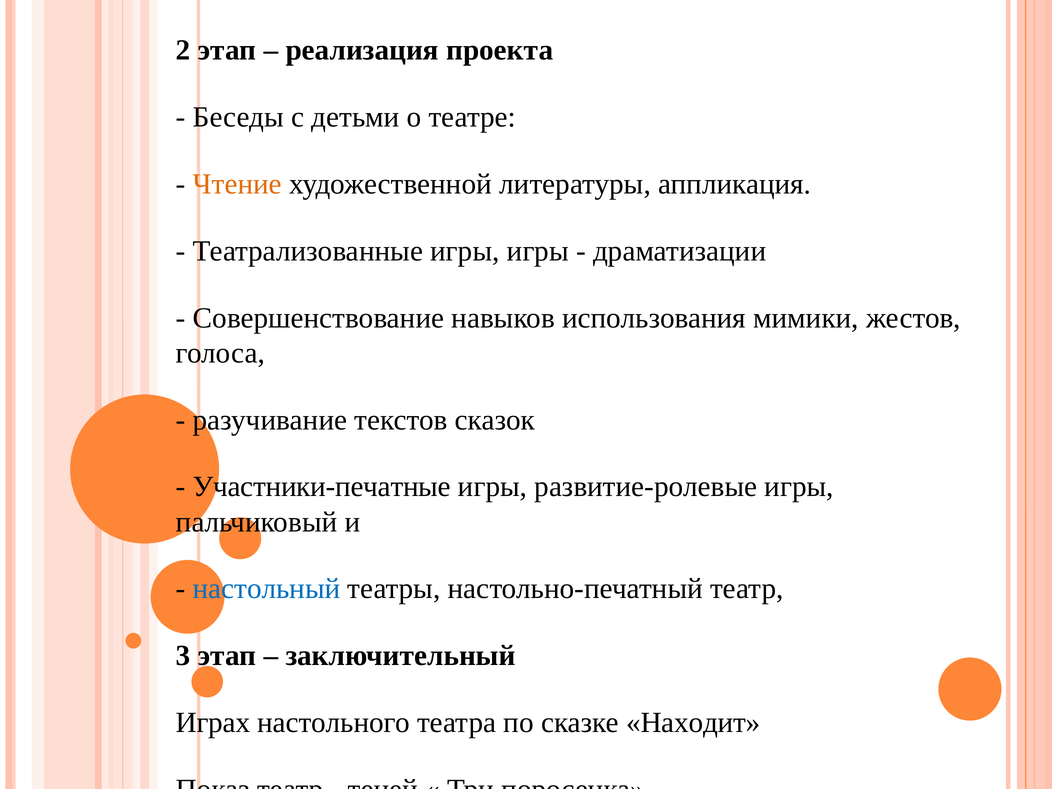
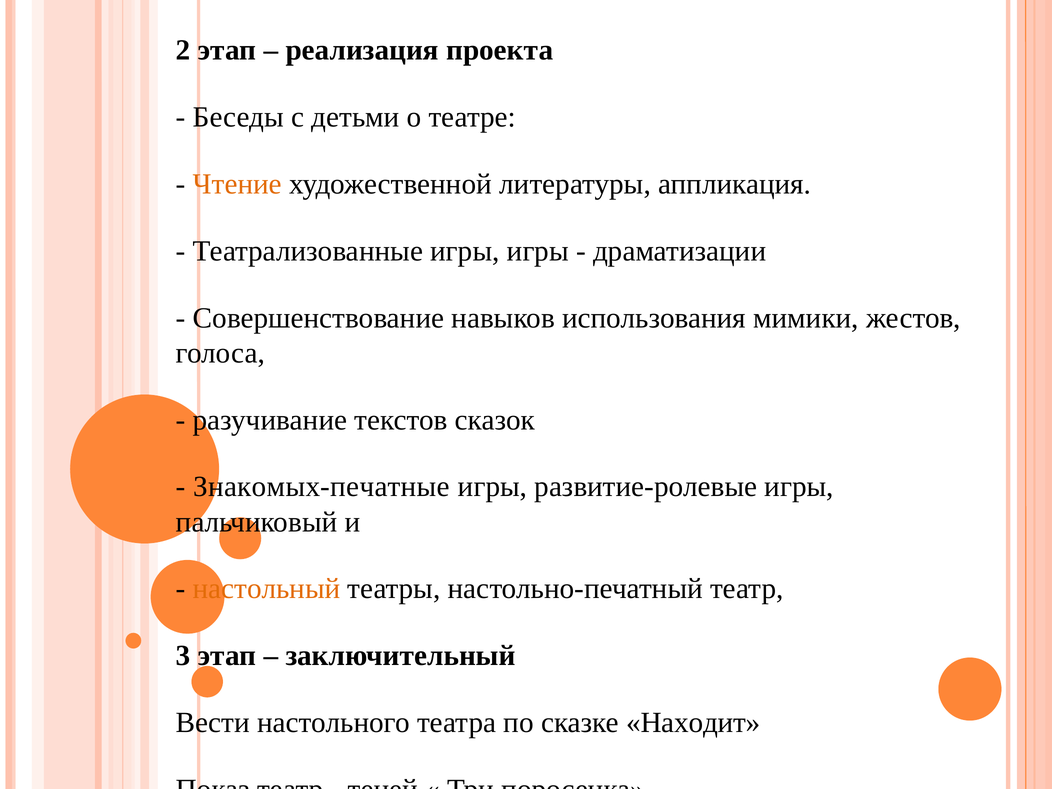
Участники-печатные: Участники-печатные -> Знакомых-печатные
настольный colour: blue -> orange
Играх: Играх -> Вести
